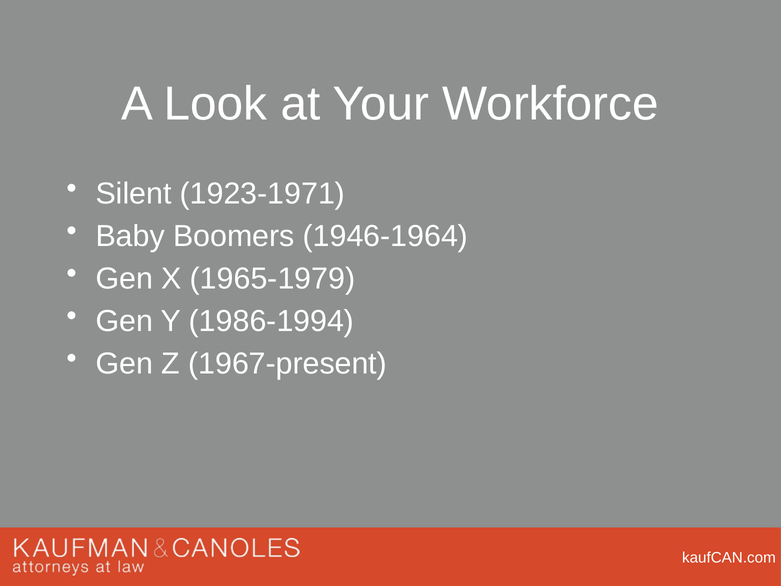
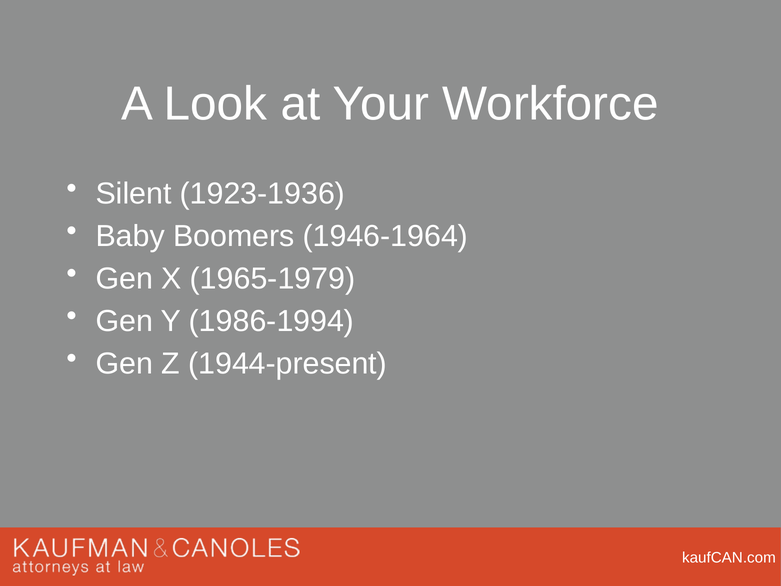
1923-1971: 1923-1971 -> 1923-1936
1967-present: 1967-present -> 1944-present
